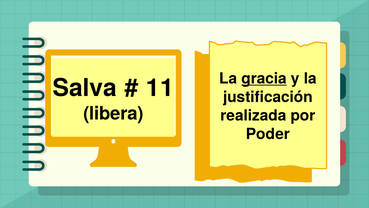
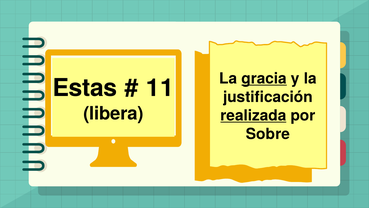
Salva: Salva -> Estas
realizada underline: none -> present
Poder: Poder -> Sobre
